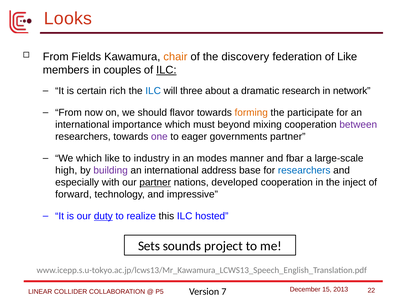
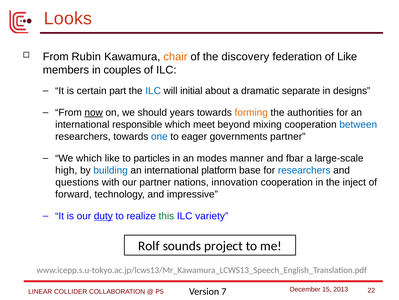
Fields: Fields -> Rubin
ILC at (166, 70) underline: present -> none
rich: rich -> part
three: three -> initial
research: research -> separate
network: network -> designs
now underline: none -> present
flavor: flavor -> years
participate: participate -> authorities
importance: importance -> responsible
must: must -> meet
between colour: purple -> blue
one colour: purple -> blue
industry: industry -> particles
building colour: purple -> blue
address: address -> platform
especially: especially -> questions
partner at (155, 182) underline: present -> none
developed: developed -> innovation
this colour: black -> green
hosted: hosted -> variety
Sets: Sets -> Rolf
